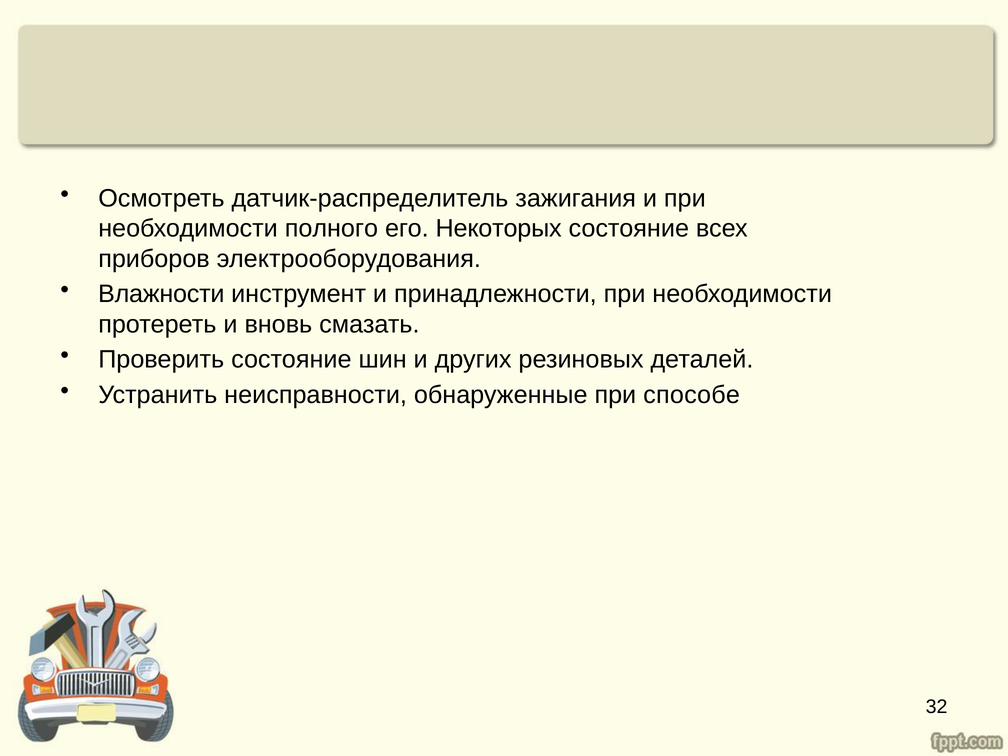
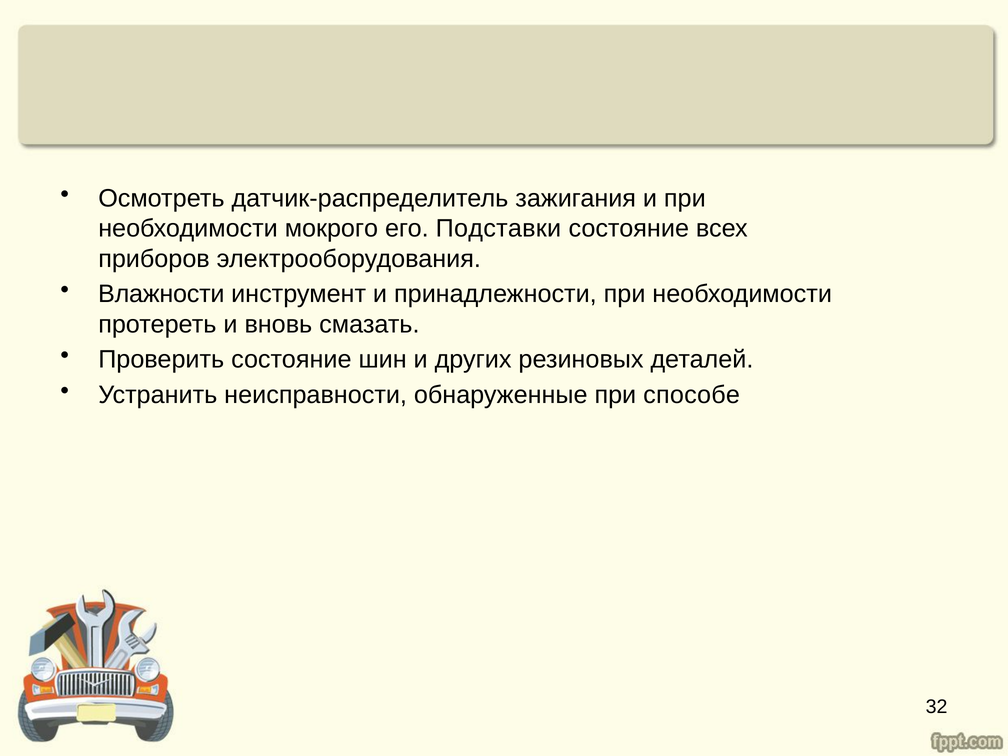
полного: полного -> мокрого
Некоторых: Некоторых -> Подставки
